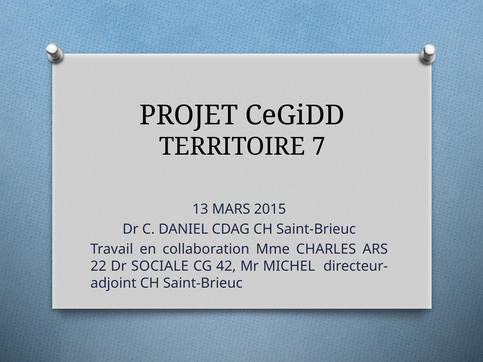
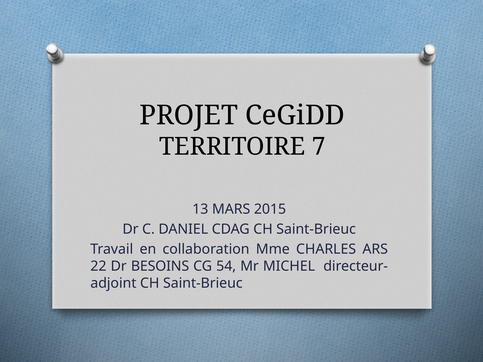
SOCIALE: SOCIALE -> BESOINS
42: 42 -> 54
